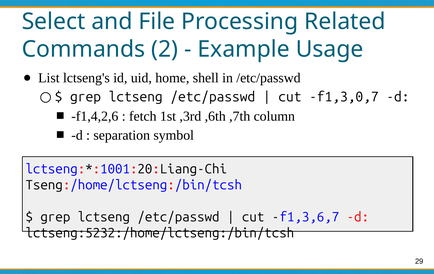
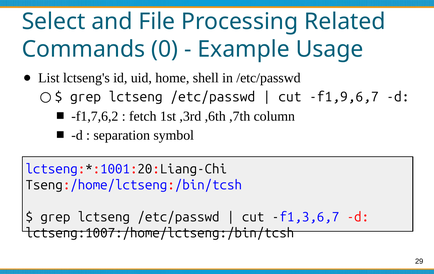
2: 2 -> 0
f1,3,0,7: f1,3,0,7 -> f1,9,6,7
f1,4,2,6: f1,4,2,6 -> f1,7,6,2
lctseng:5232:/home/lctseng:/bin/tcsh: lctseng:5232:/home/lctseng:/bin/tcsh -> lctseng:1007:/home/lctseng:/bin/tcsh
